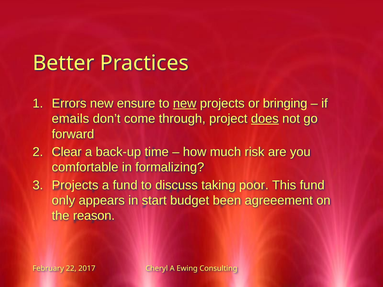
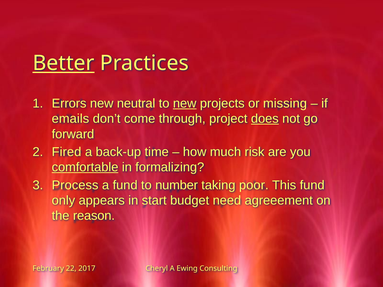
Better underline: none -> present
ensure: ensure -> neutral
bringing: bringing -> missing
Clear: Clear -> Fired
comfortable underline: none -> present
Projects at (75, 185): Projects -> Process
discuss: discuss -> number
been: been -> need
